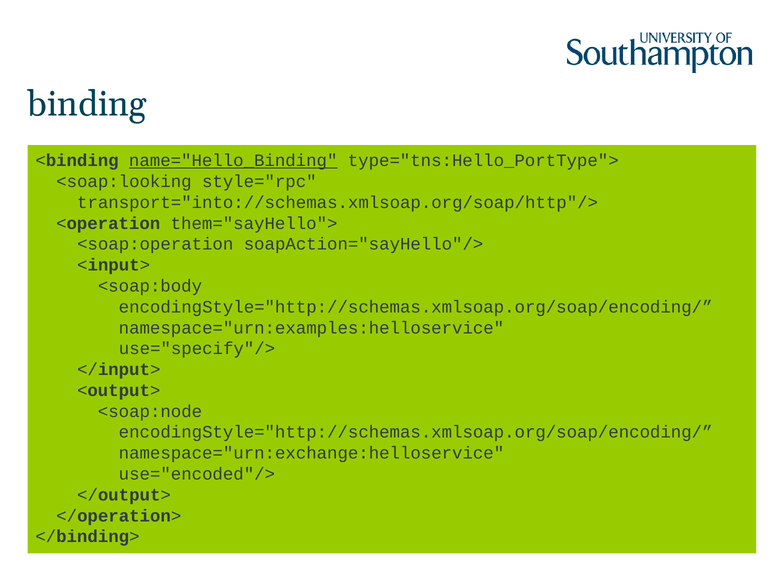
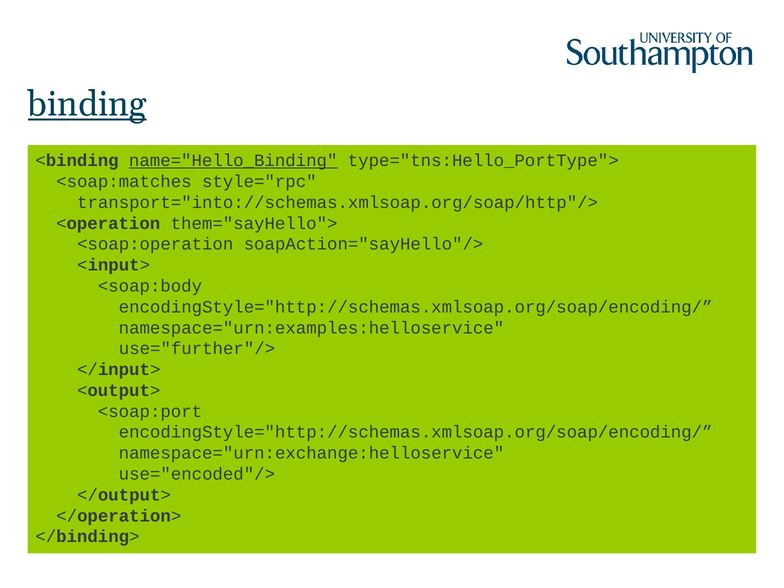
binding underline: none -> present
<soap:looking: <soap:looking -> <soap:matches
use="specify"/>: use="specify"/> -> use="further"/>
<soap:node: <soap:node -> <soap:port
